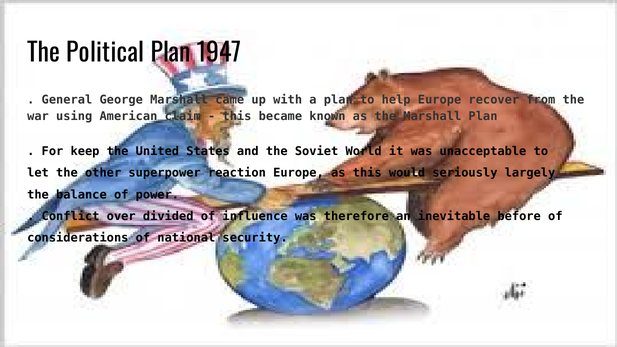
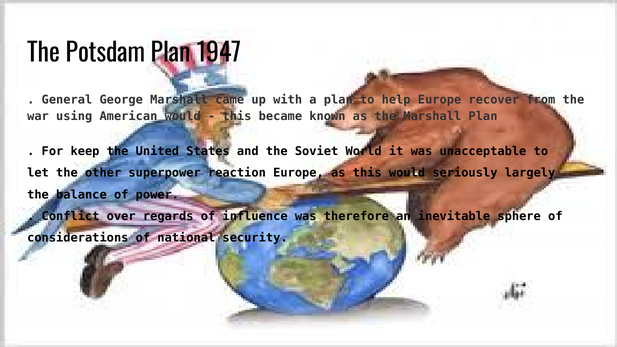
Political: Political -> Potsdam
American claim: claim -> would
divided: divided -> regards
before: before -> sphere
